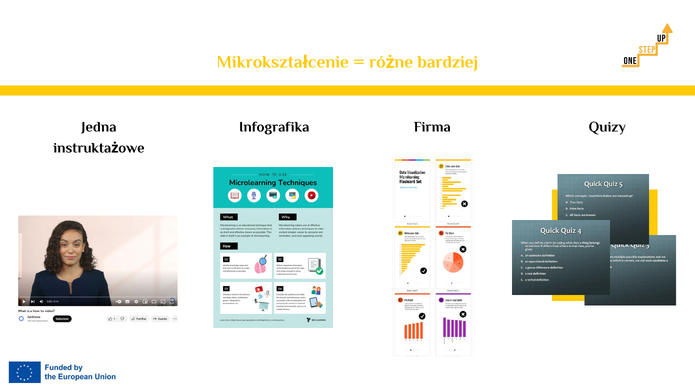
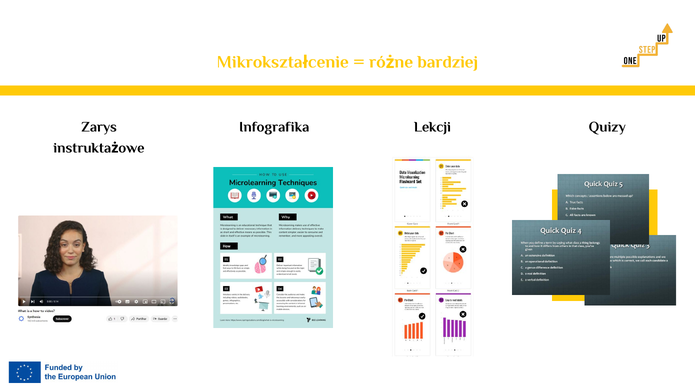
Jedna: Jedna -> Zarys
Firma: Firma -> Lekcji
